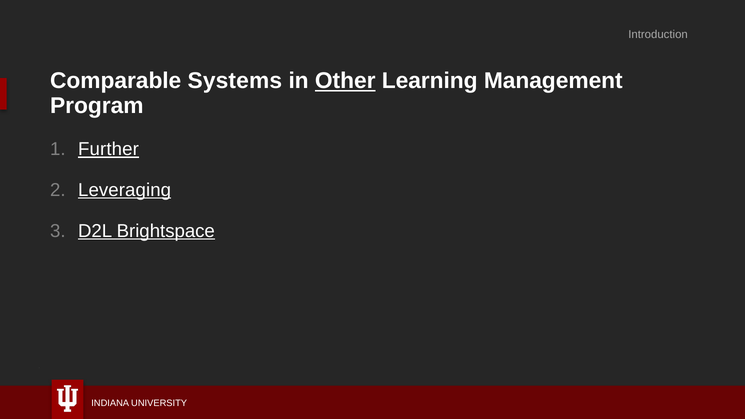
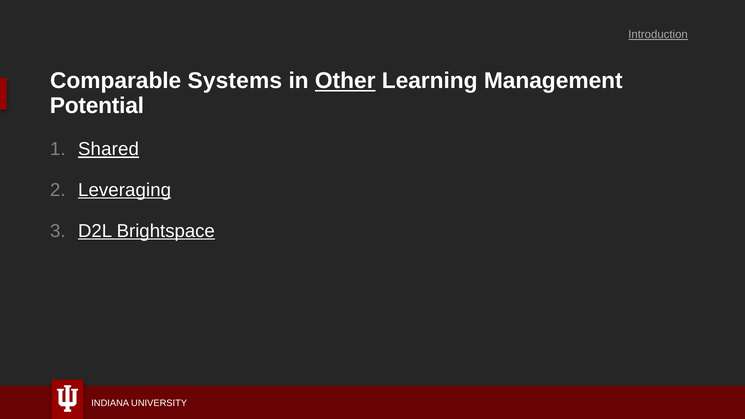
Introduction underline: none -> present
Program: Program -> Potential
Further: Further -> Shared
